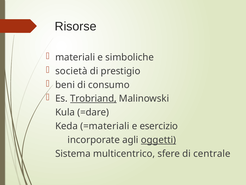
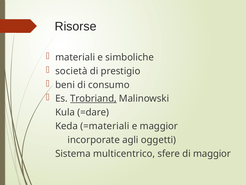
e esercizio: esercizio -> maggior
oggetti underline: present -> none
di centrale: centrale -> maggior
